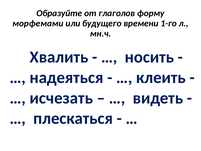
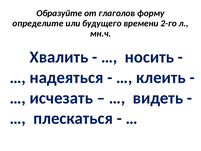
морфемами: морфемами -> определите
1-го: 1-го -> 2-го
